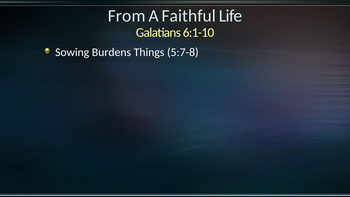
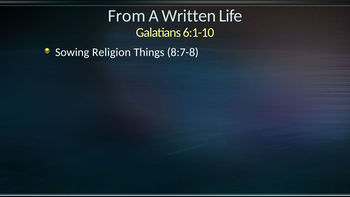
Faithful: Faithful -> Written
Burdens: Burdens -> Religion
5:7-8: 5:7-8 -> 8:7-8
